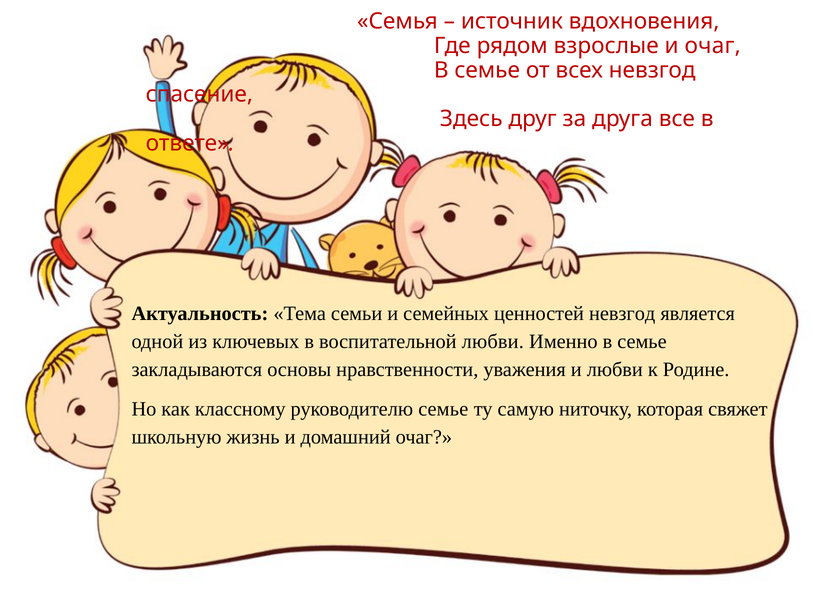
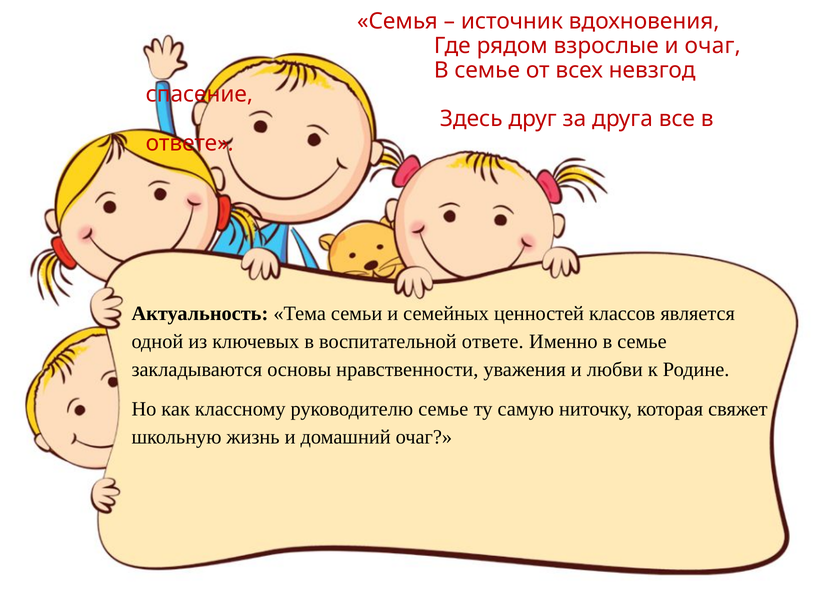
ценностей невзгод: невзгод -> классов
воспитательной любви: любви -> ответе
